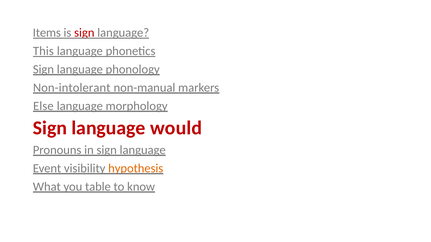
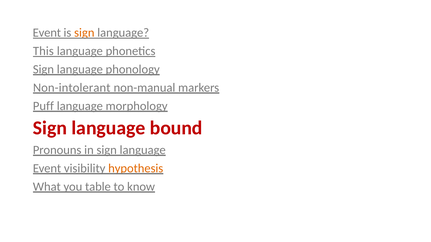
Items at (47, 33): Items -> Event
sign at (84, 33) colour: red -> orange
Else: Else -> Puff
would: would -> bound
